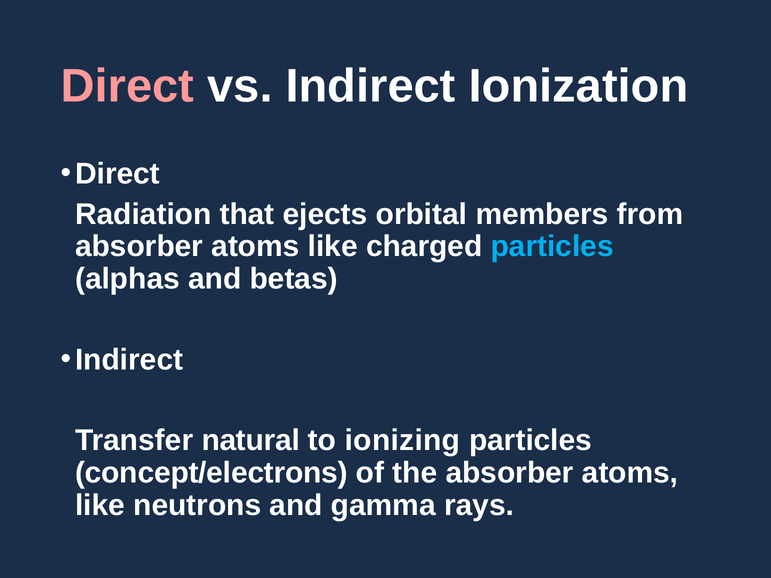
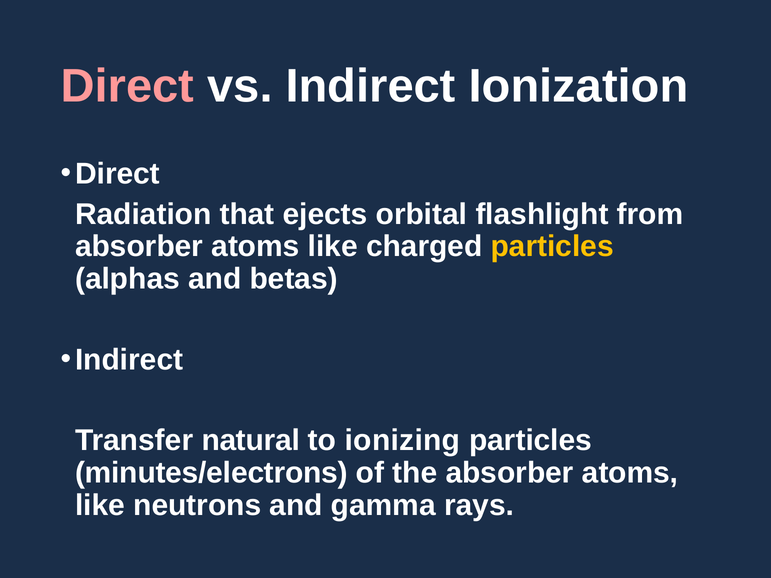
members: members -> flashlight
particles at (552, 247) colour: light blue -> yellow
concept/electrons: concept/electrons -> minutes/electrons
